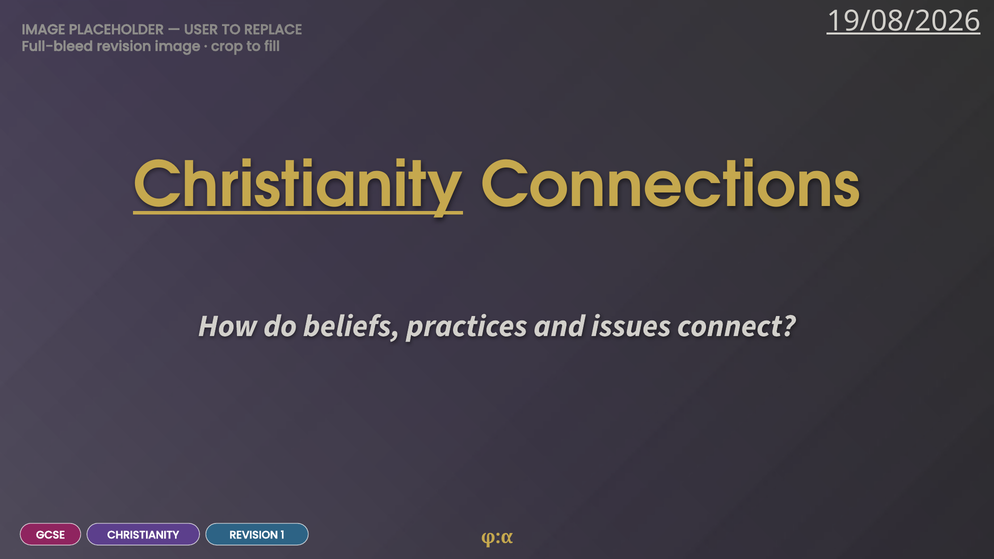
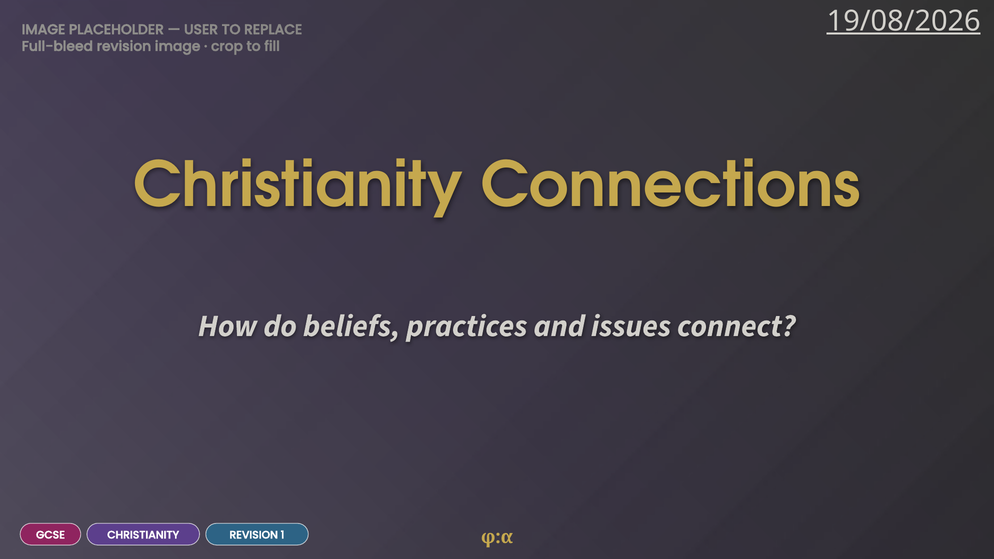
Christianity at (298, 186) underline: present -> none
